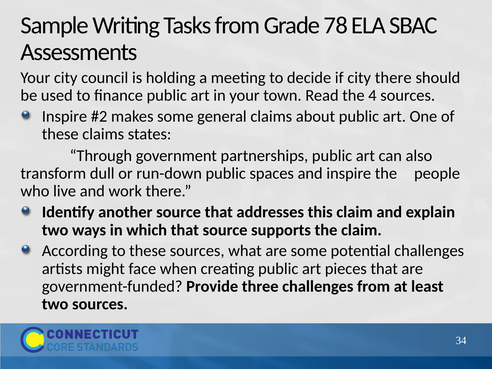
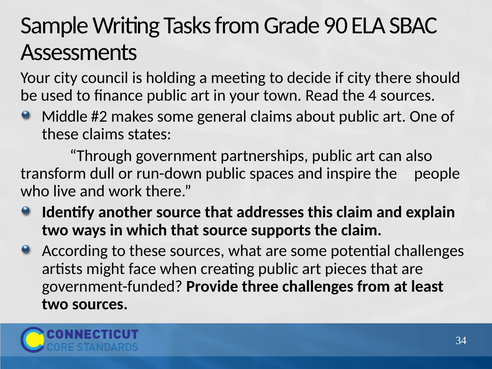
78: 78 -> 90
Inspire at (64, 116): Inspire -> Middle
